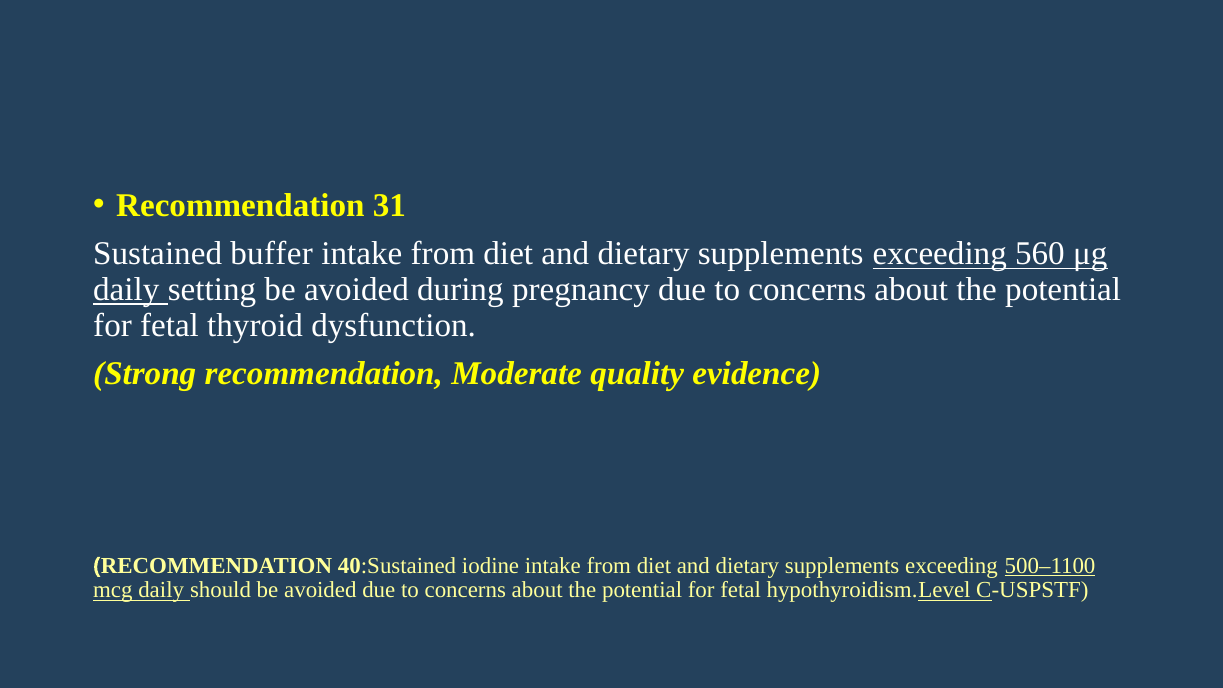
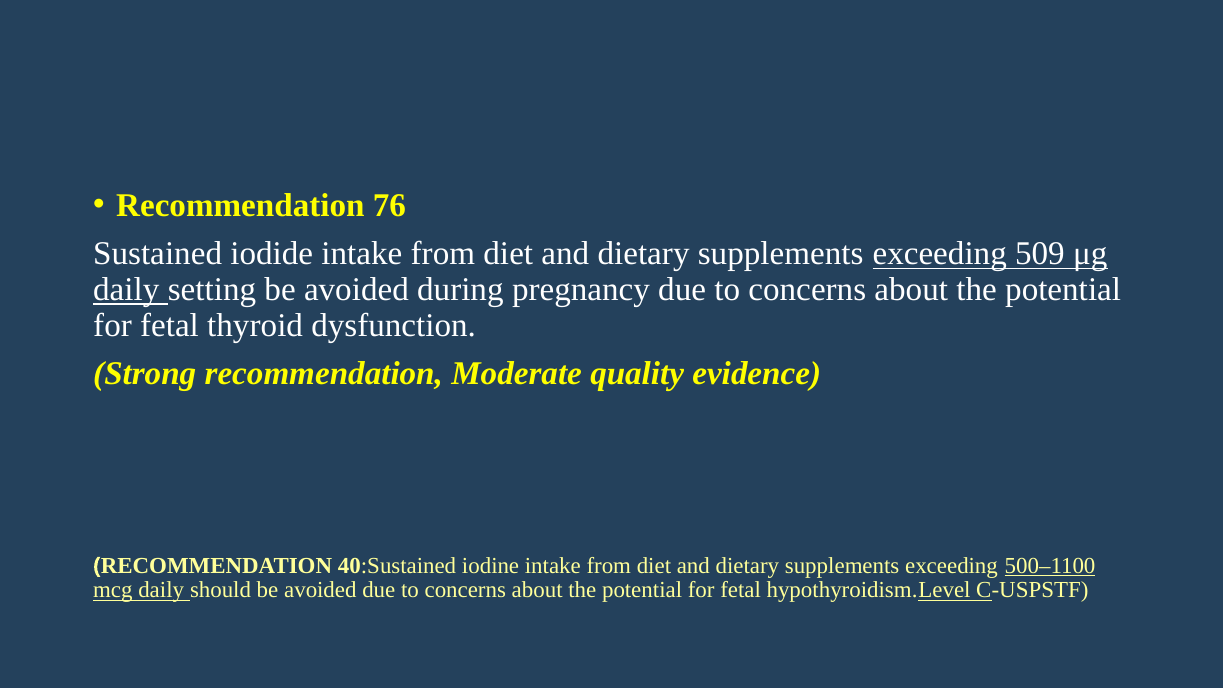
31: 31 -> 76
buffer: buffer -> iodide
560: 560 -> 509
